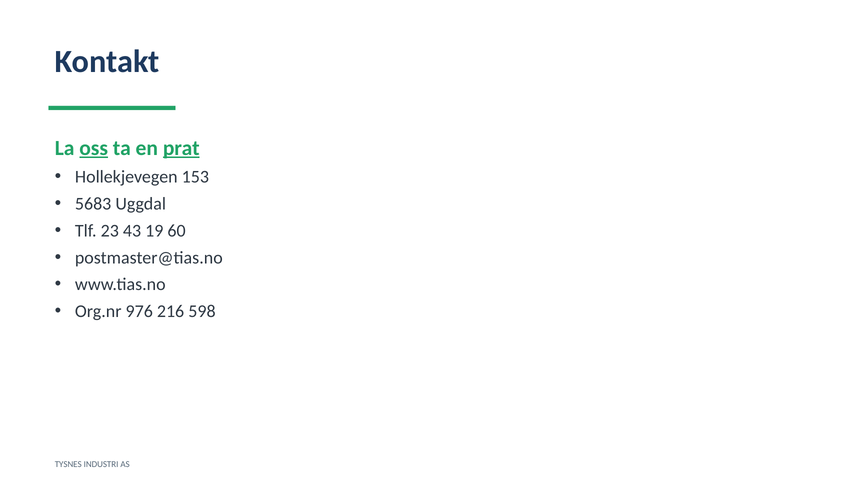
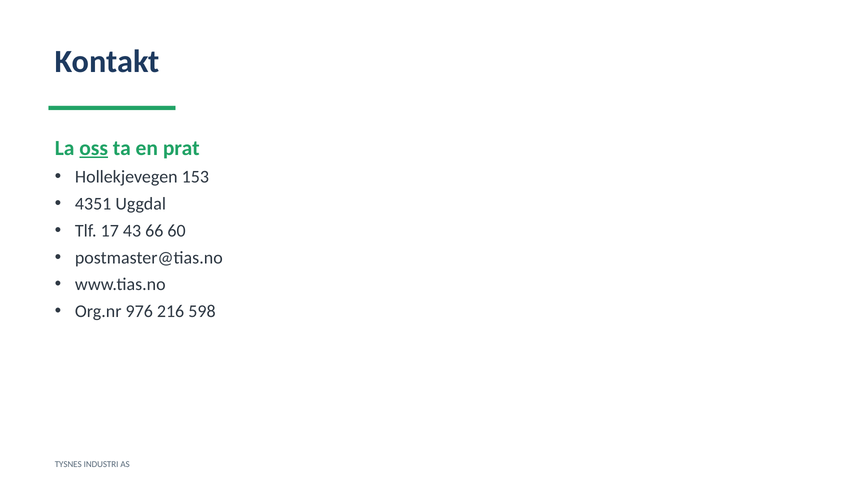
prat underline: present -> none
5683: 5683 -> 4351
23: 23 -> 17
19: 19 -> 66
